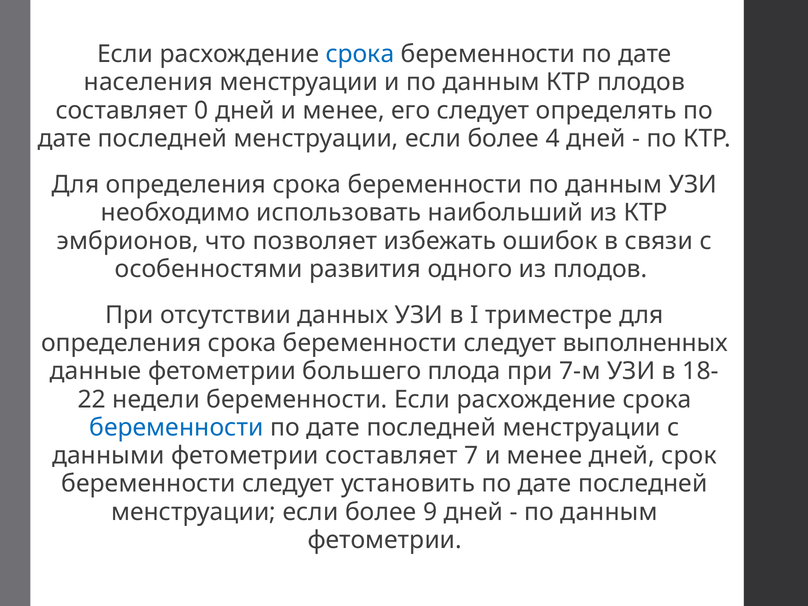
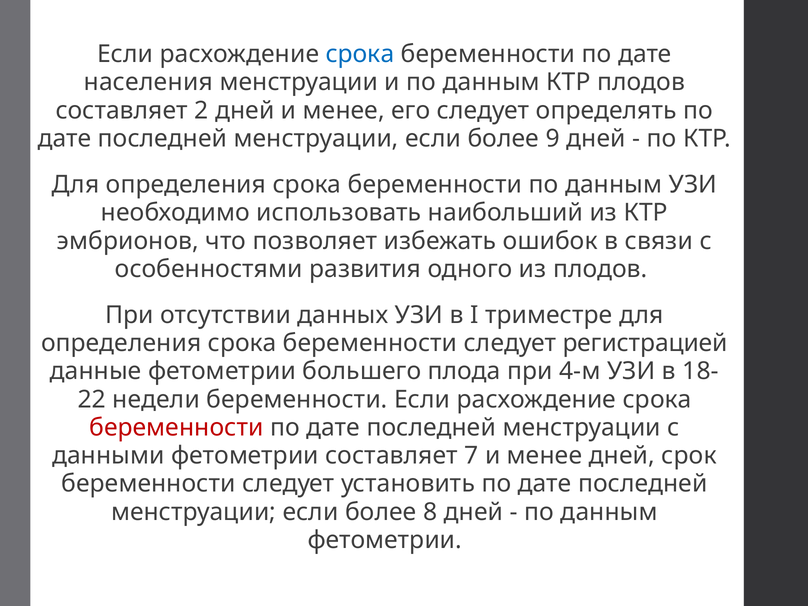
0: 0 -> 2
4: 4 -> 9
выполненных: выполненных -> регистрацией
7-м: 7-м -> 4-м
беременности at (176, 428) colour: blue -> red
9: 9 -> 8
